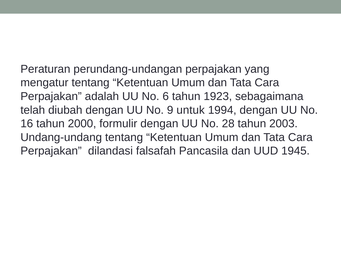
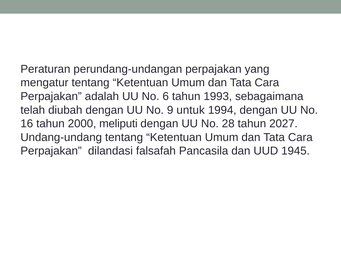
1923: 1923 -> 1993
formulir: formulir -> meliputi
2003: 2003 -> 2027
